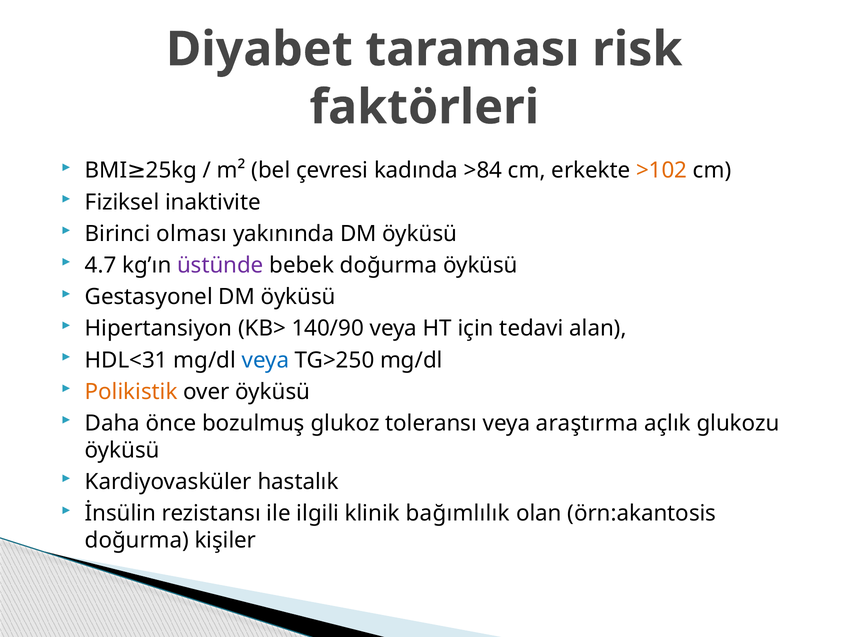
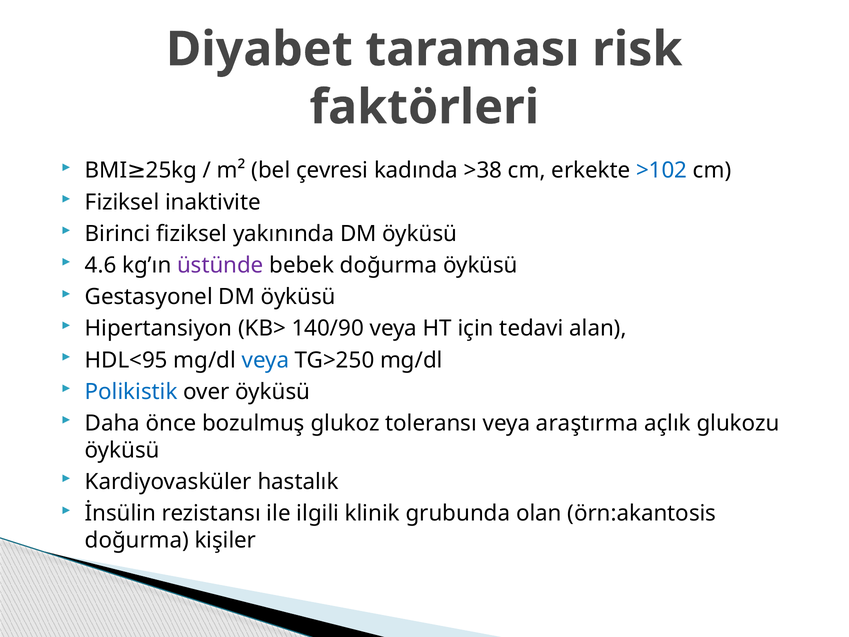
>84: >84 -> >38
>102 colour: orange -> blue
Birinci olması: olması -> fiziksel
4.7: 4.7 -> 4.6
HDL<31: HDL<31 -> HDL<95
Polikistik colour: orange -> blue
bağımlılık: bağımlılık -> grubunda
